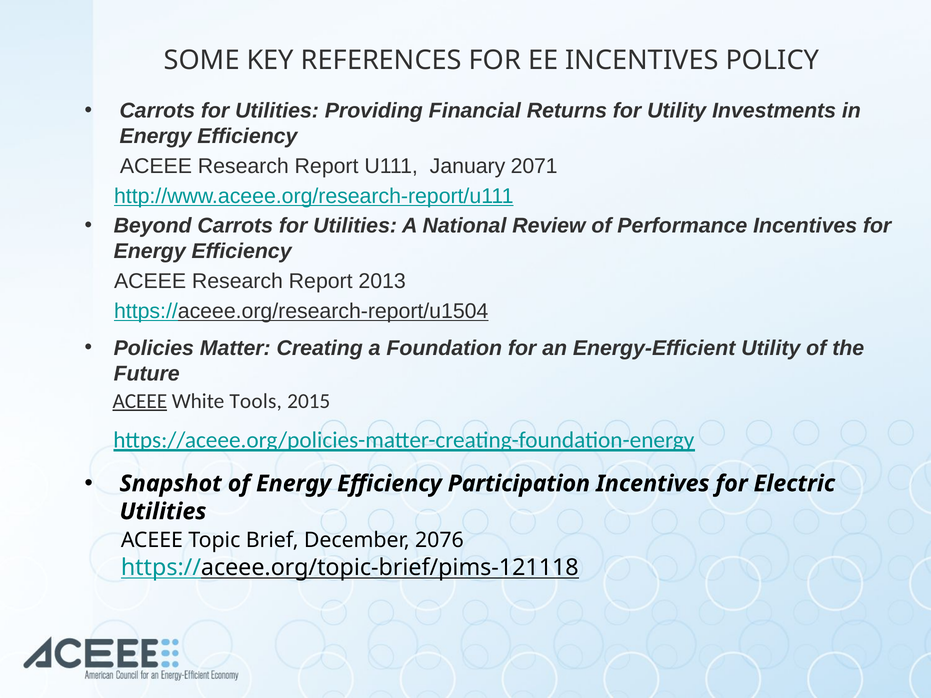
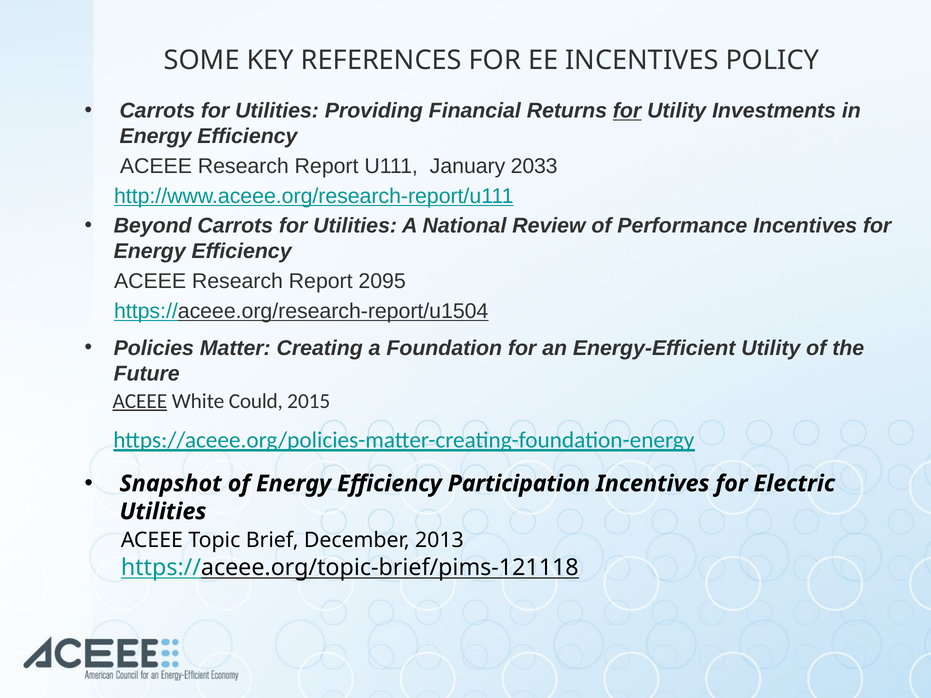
for at (627, 111) underline: none -> present
2071: 2071 -> 2033
2013: 2013 -> 2095
Tools: Tools -> Could
2076: 2076 -> 2013
